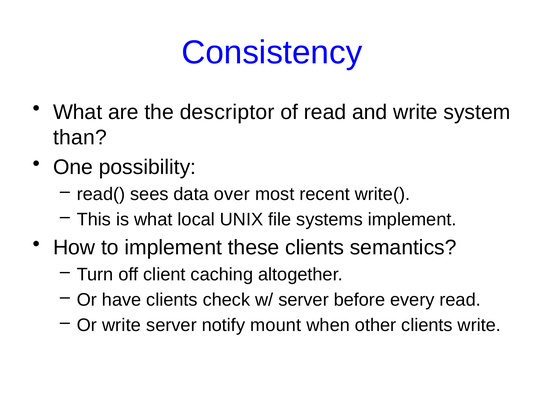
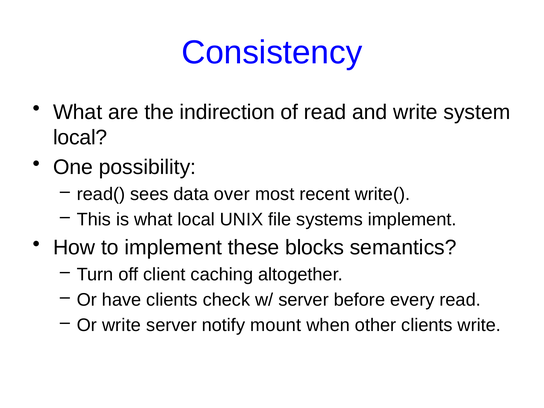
descriptor: descriptor -> indirection
than at (80, 137): than -> local
these clients: clients -> blocks
